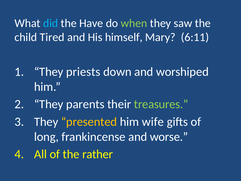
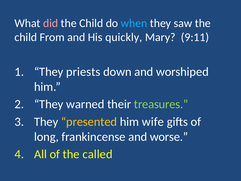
did colour: light blue -> pink
Have at (91, 23): Have -> Child
when colour: light green -> light blue
Tired: Tired -> From
himself: himself -> quickly
6:11: 6:11 -> 9:11
parents: parents -> warned
rather: rather -> called
